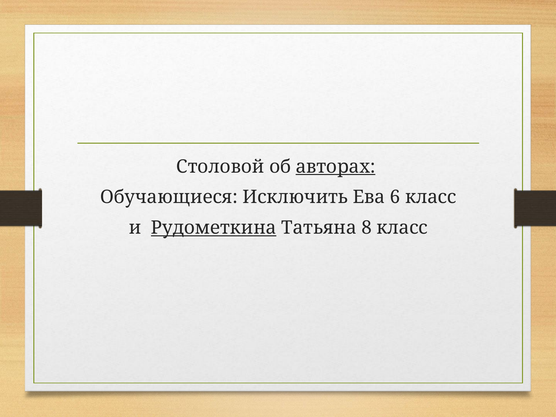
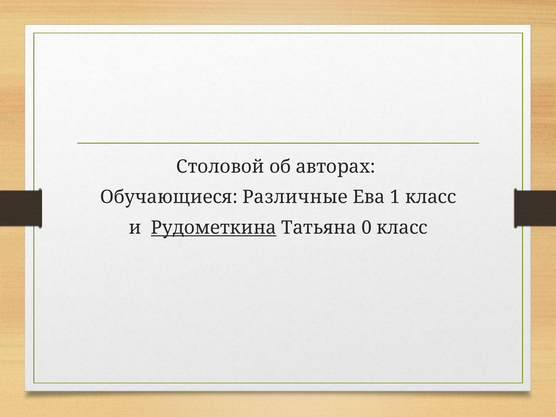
авторах underline: present -> none
Исключить: Исключить -> Различные
6: 6 -> 1
8: 8 -> 0
